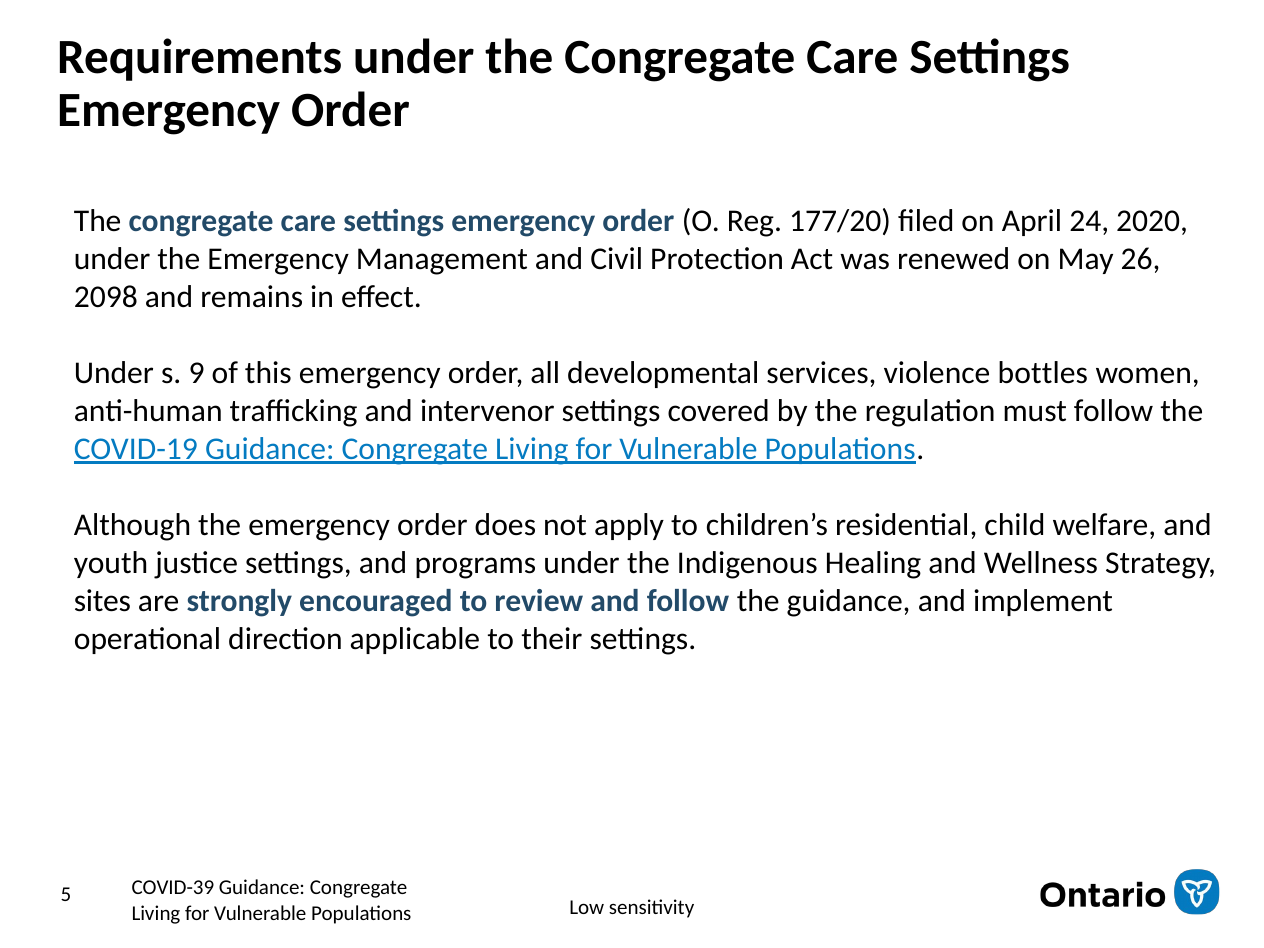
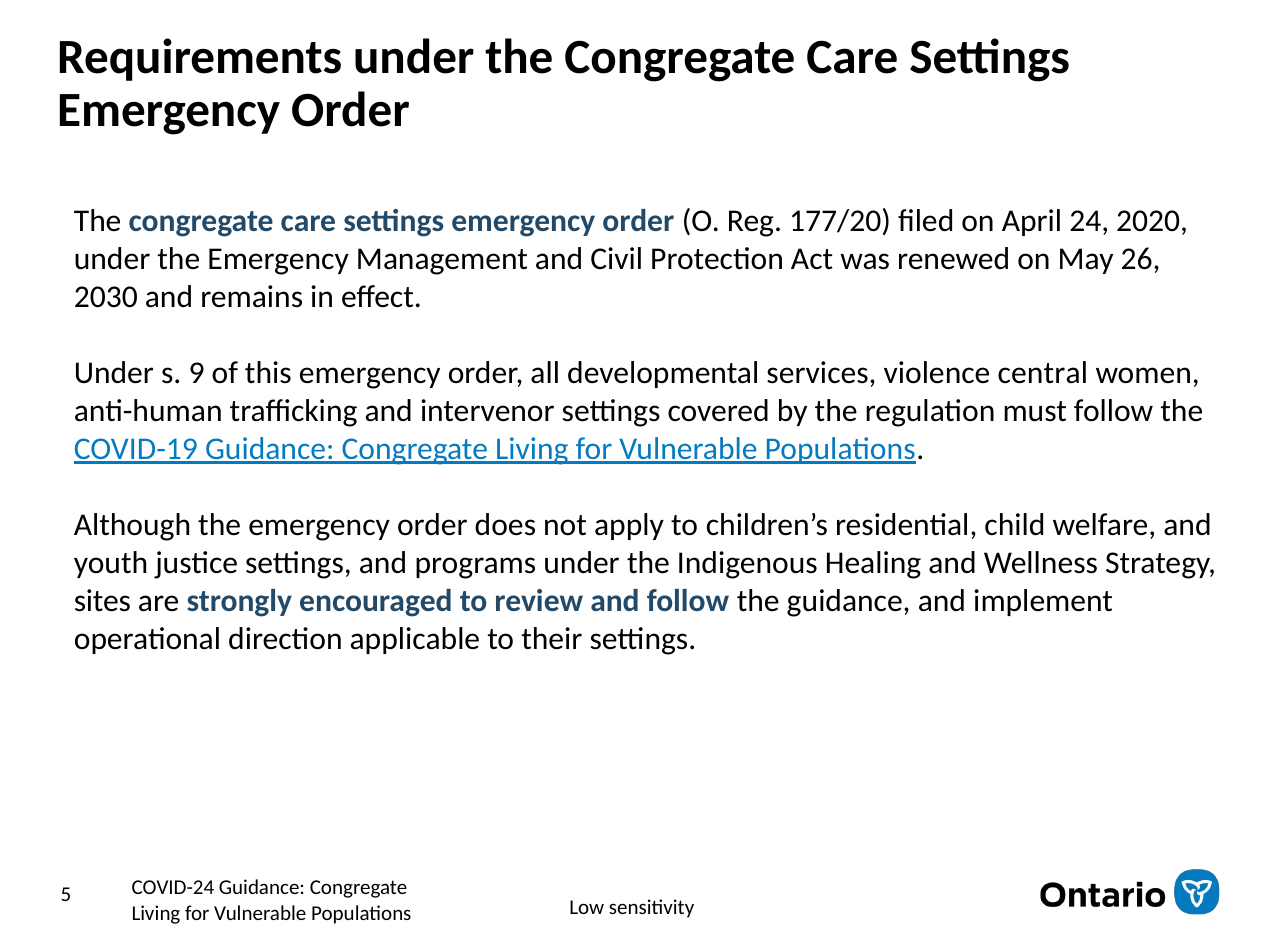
2098: 2098 -> 2030
bottles: bottles -> central
COVID-39: COVID-39 -> COVID-24
